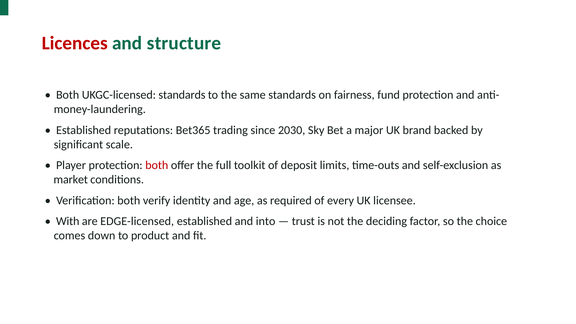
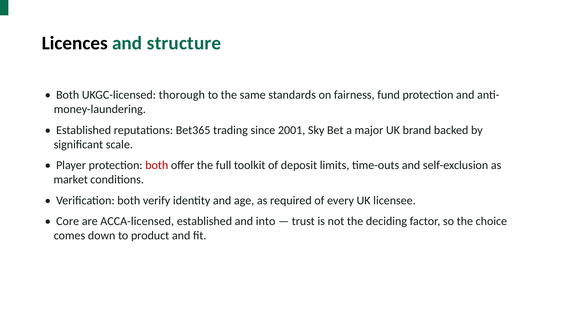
Licences colour: red -> black
UKGC-licensed standards: standards -> thorough
2030: 2030 -> 2001
With: With -> Core
EDGE-licensed: EDGE-licensed -> ACCA-licensed
